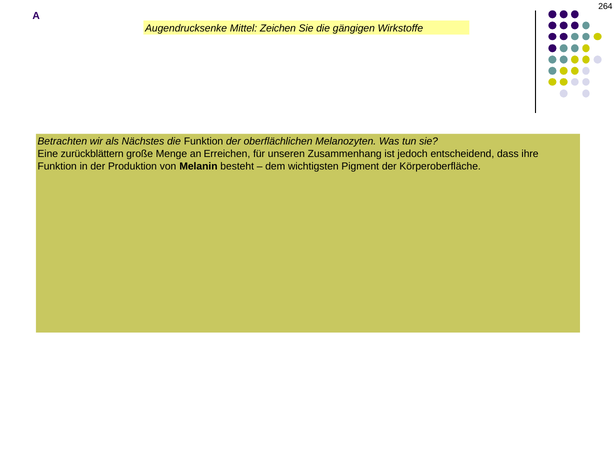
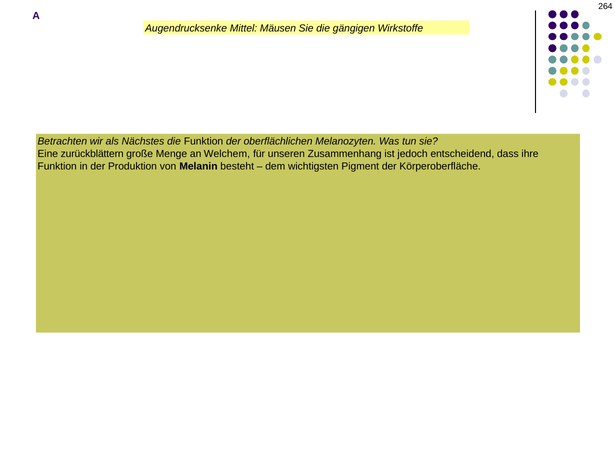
Zeichen: Zeichen -> Mäusen
Erreichen: Erreichen -> Welchem
